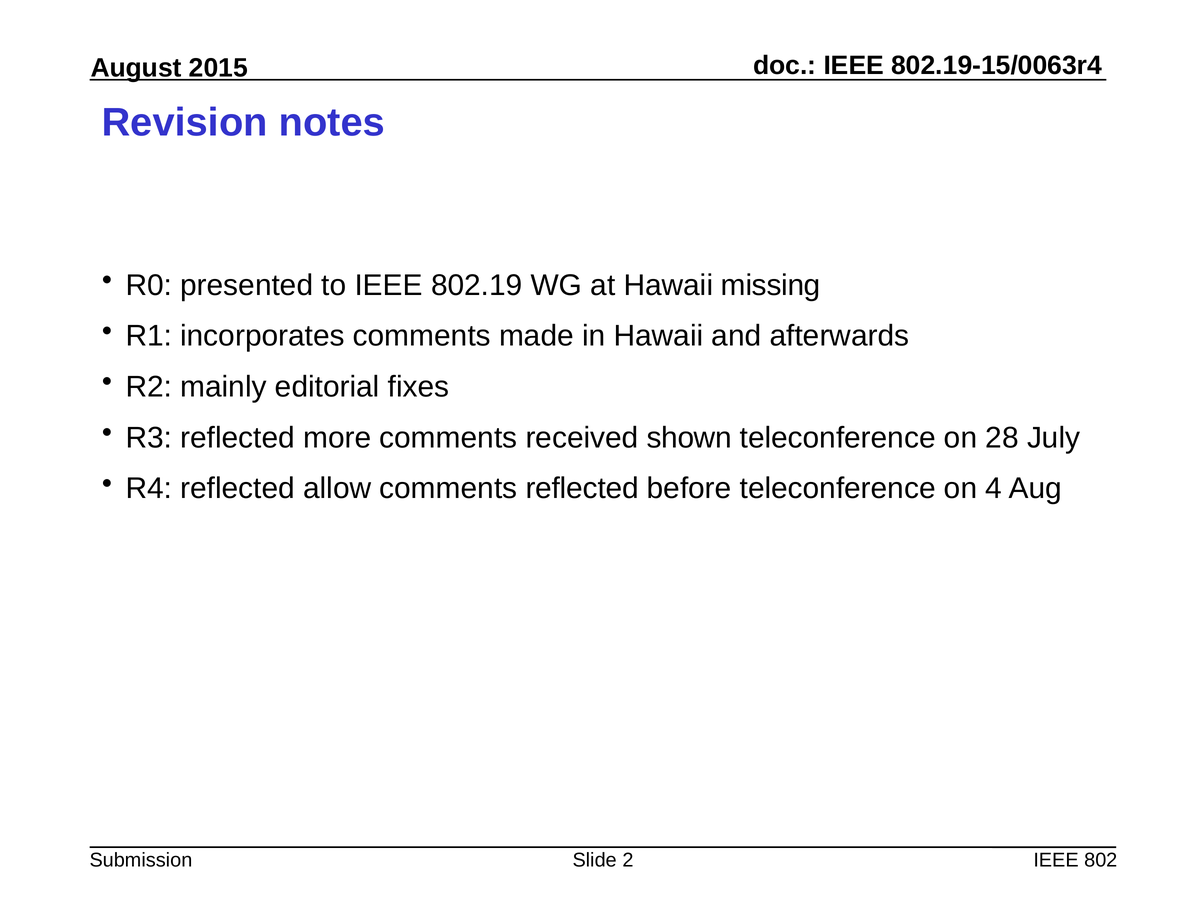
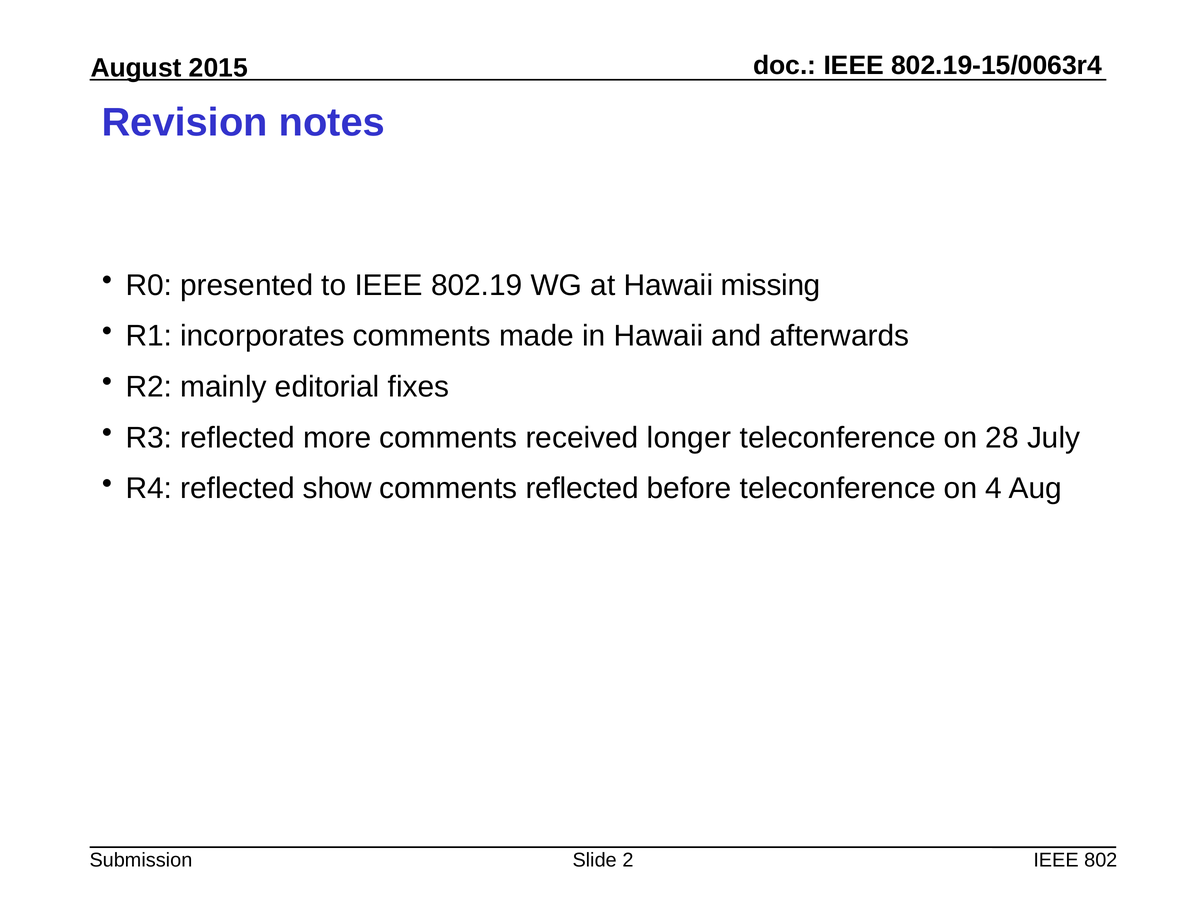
shown: shown -> longer
allow: allow -> show
